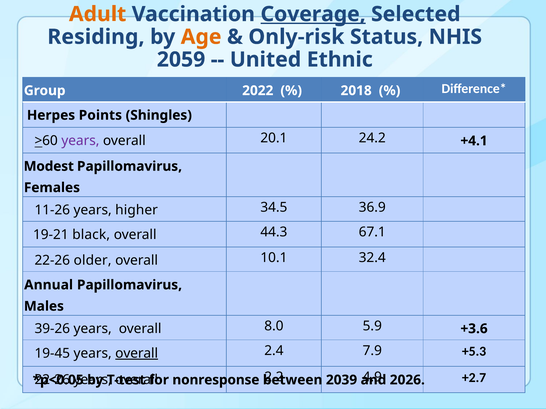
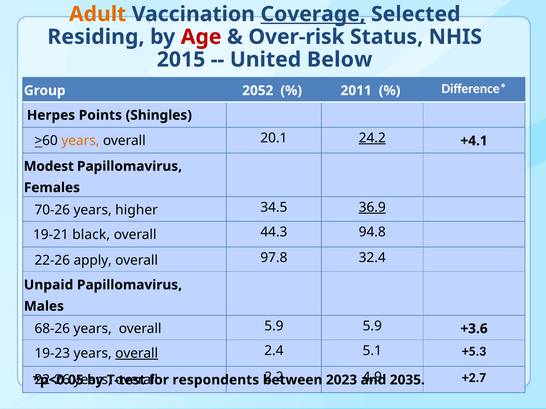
Age colour: orange -> red
Only-risk: Only-risk -> Over-risk
2059: 2059 -> 2015
Ethnic: Ethnic -> Below
2022: 2022 -> 2052
2018: 2018 -> 2011
years at (80, 141) colour: purple -> orange
24.2 underline: none -> present
11-26: 11-26 -> 70-26
36.9 underline: none -> present
67.1: 67.1 -> 94.8
older: older -> apply
10.1: 10.1 -> 97.8
Annual: Annual -> Unpaid
39-26: 39-26 -> 68-26
overall 8.0: 8.0 -> 5.9
19-45: 19-45 -> 19-23
7.9: 7.9 -> 5.1
nonresponse: nonresponse -> respondents
2039: 2039 -> 2023
2026: 2026 -> 2035
